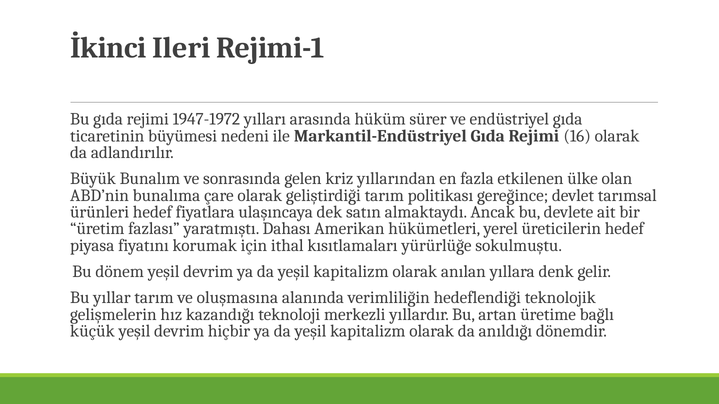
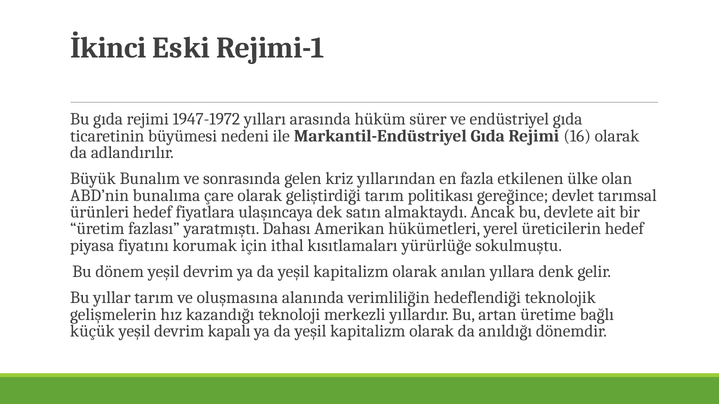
Ileri: Ileri -> Eski
hiçbir: hiçbir -> kapalı
